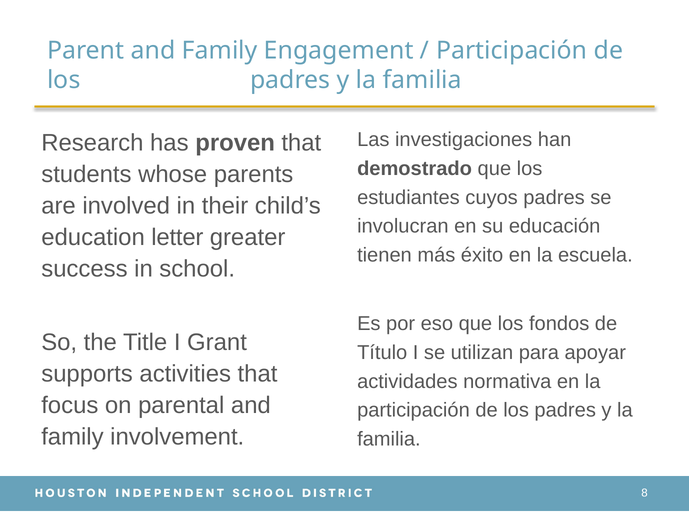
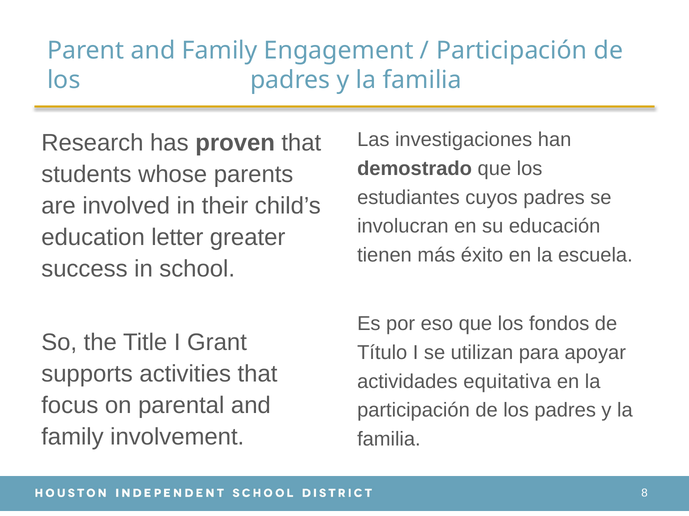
normativa: normativa -> equitativa
